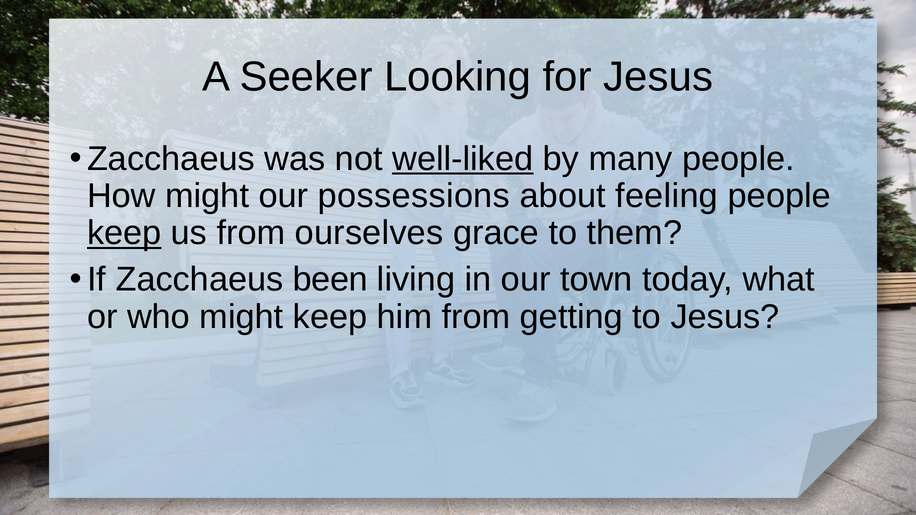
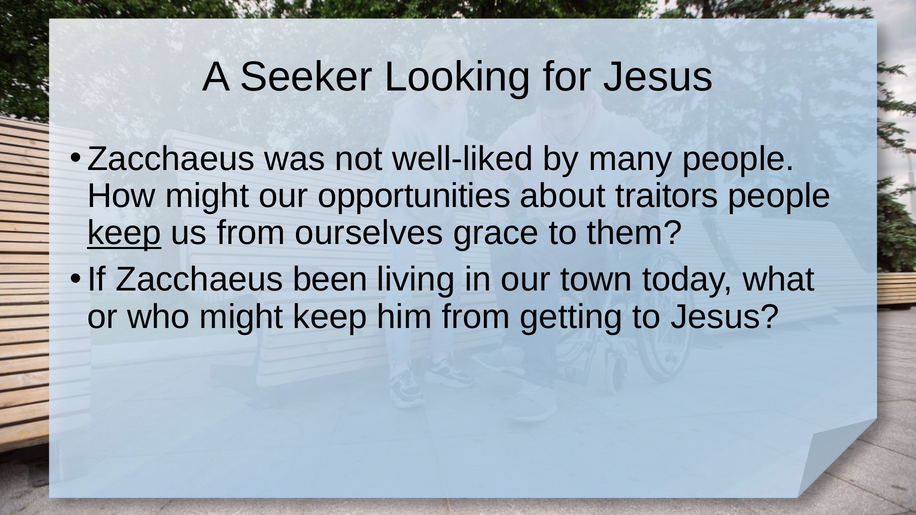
well-liked underline: present -> none
possessions: possessions -> opportunities
feeling: feeling -> traitors
